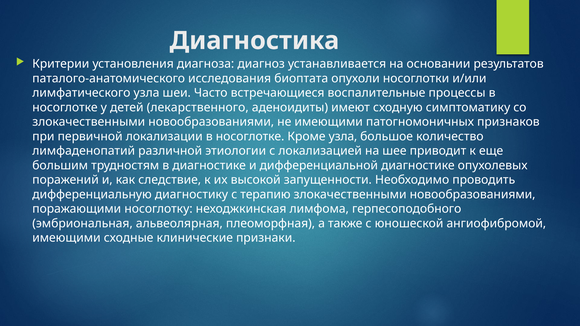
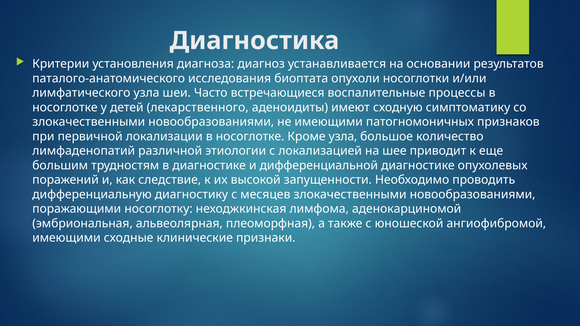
терапию: терапию -> месяцев
герпесоподобного: герпесоподобного -> аденокарциномой
